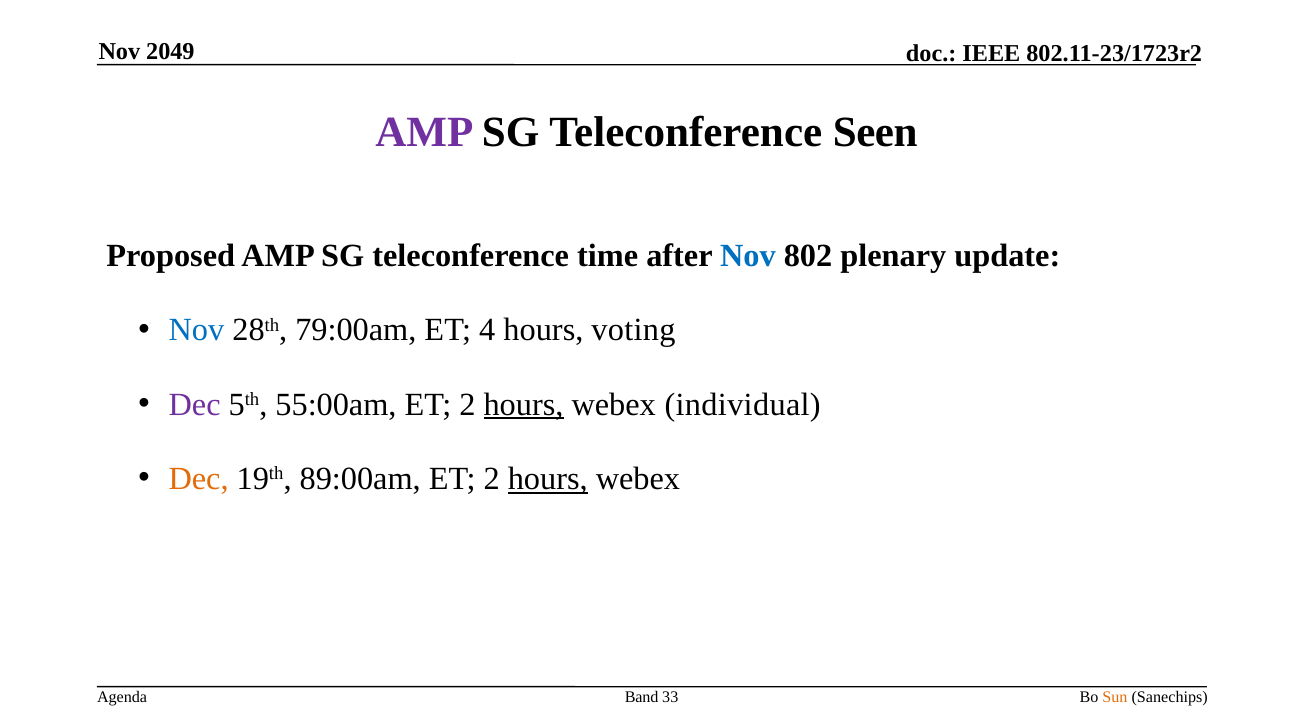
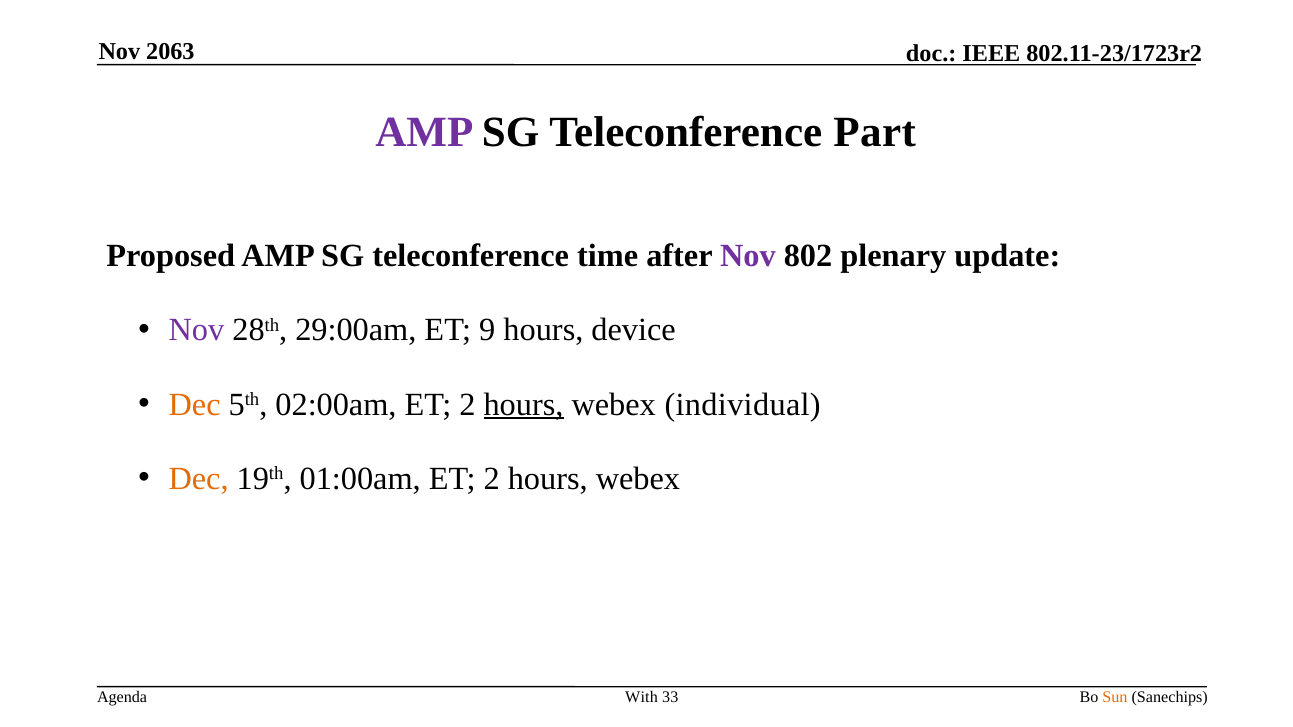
2049: 2049 -> 2063
Seen: Seen -> Part
Nov at (748, 256) colour: blue -> purple
Nov at (196, 330) colour: blue -> purple
79:00am: 79:00am -> 29:00am
4: 4 -> 9
voting: voting -> device
Dec at (195, 405) colour: purple -> orange
55:00am: 55:00am -> 02:00am
89:00am: 89:00am -> 01:00am
hours at (548, 479) underline: present -> none
Band: Band -> With
